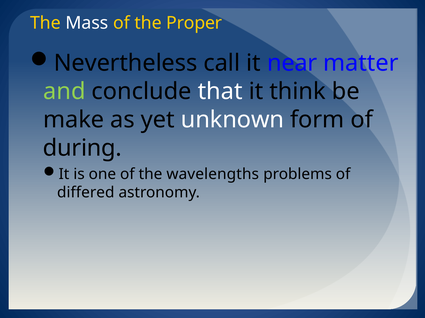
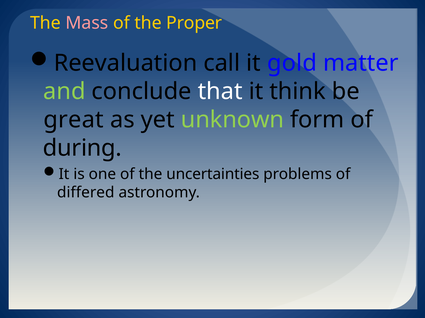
Mass colour: white -> pink
Nevertheless: Nevertheless -> Reevaluation
near: near -> gold
make: make -> great
unknown colour: white -> light green
wavelengths: wavelengths -> uncertainties
